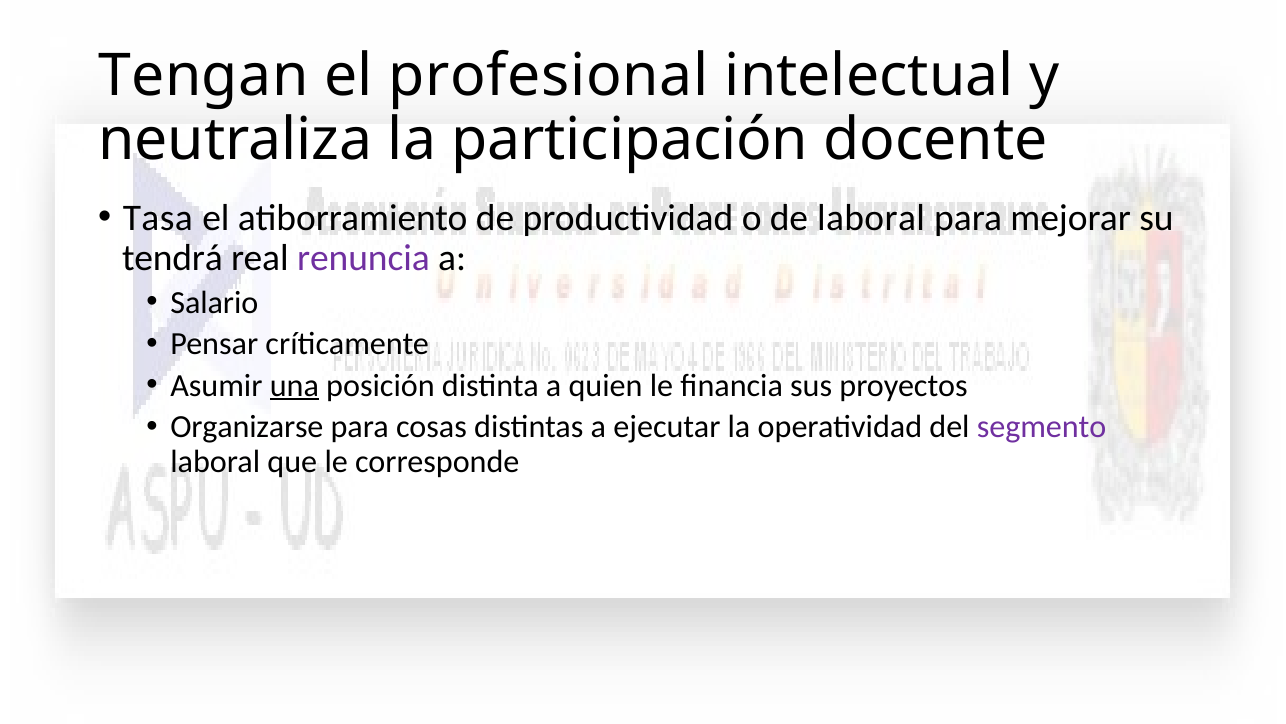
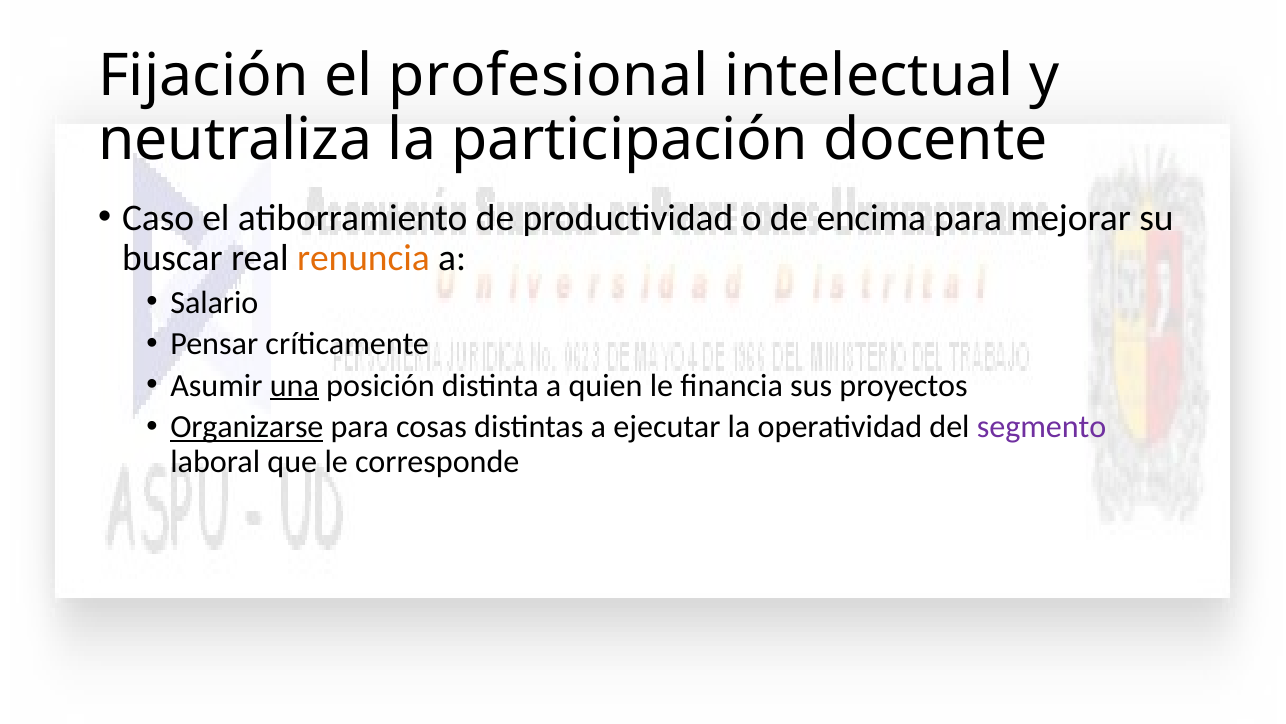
Tengan: Tengan -> Fijación
Tasa: Tasa -> Caso
de laboral: laboral -> encima
tendrá: tendrá -> buscar
renuncia colour: purple -> orange
Organizarse underline: none -> present
